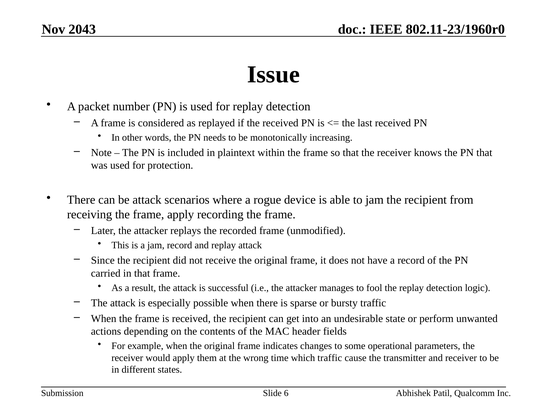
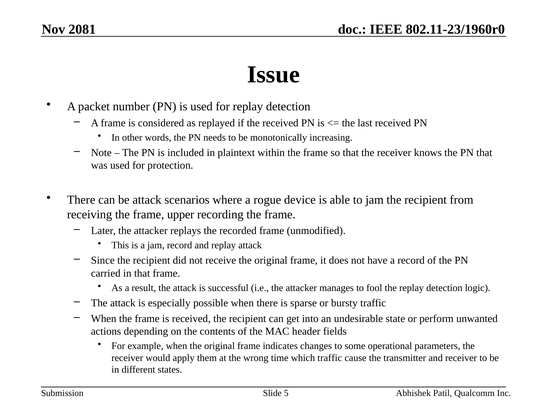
2043: 2043 -> 2081
frame apply: apply -> upper
6: 6 -> 5
